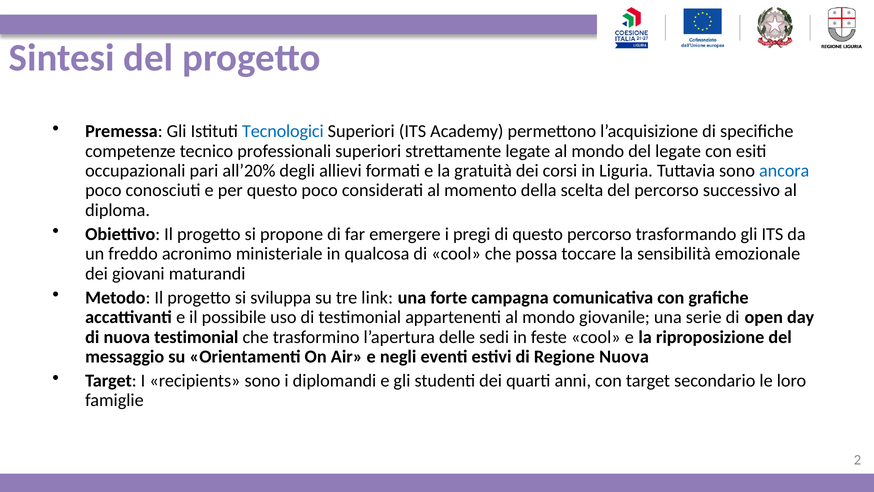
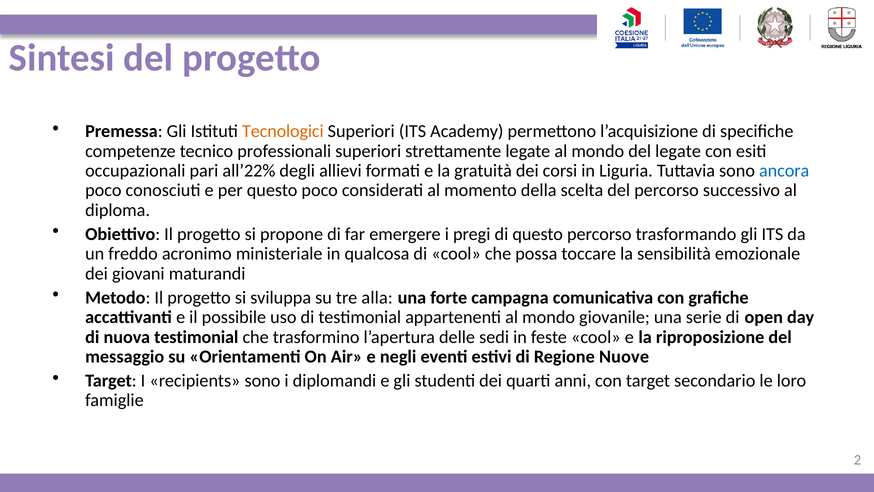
Tecnologici colour: blue -> orange
all’20%: all’20% -> all’22%
link: link -> alla
Regione Nuova: Nuova -> Nuove
